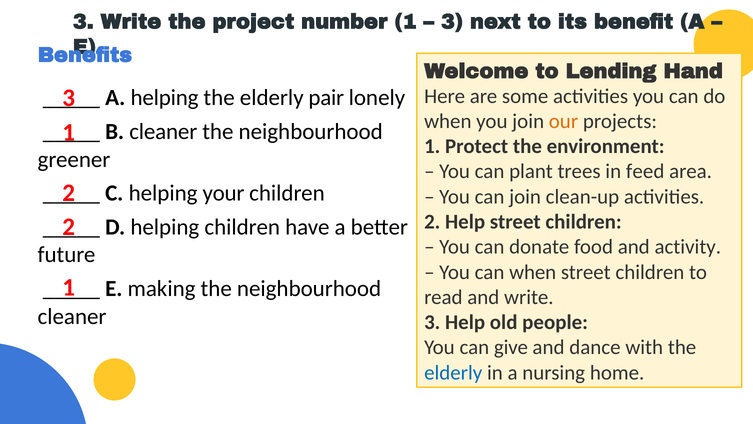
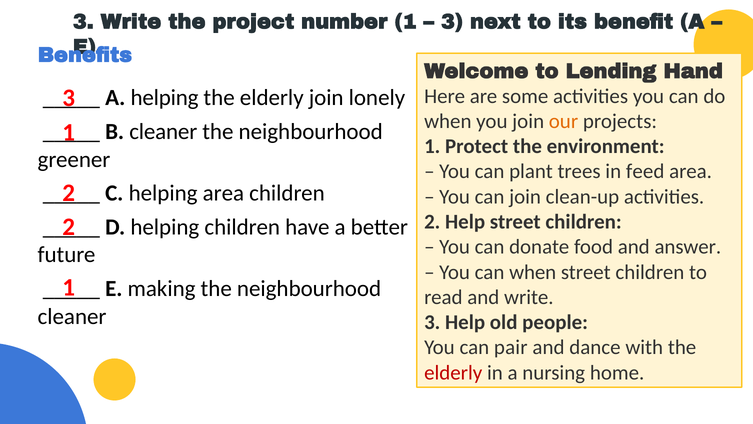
elderly pair: pair -> join
helping your: your -> area
activity: activity -> answer
give: give -> pair
elderly at (453, 372) colour: blue -> red
